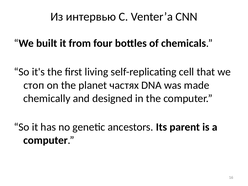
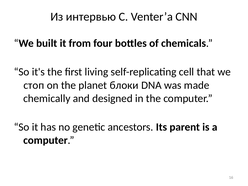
частях: частях -> блоки
